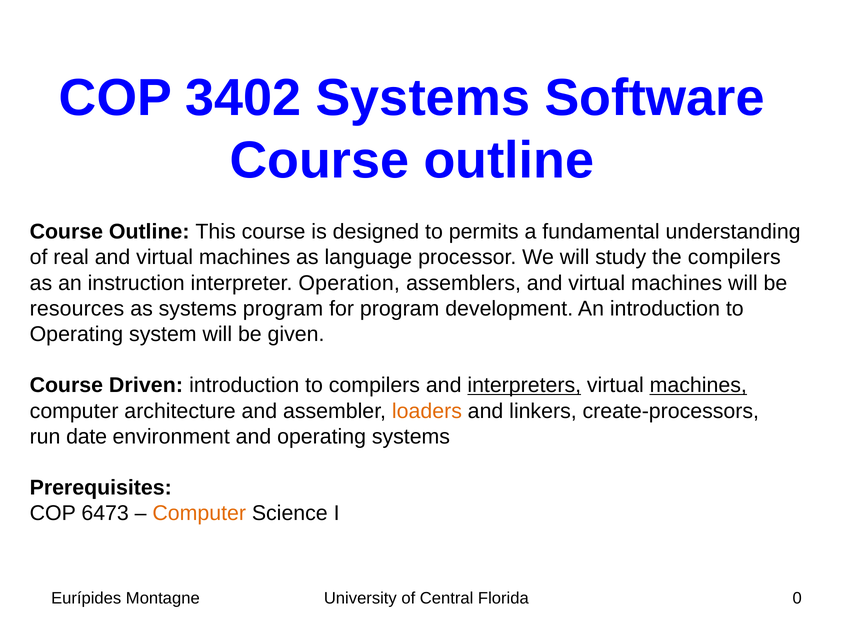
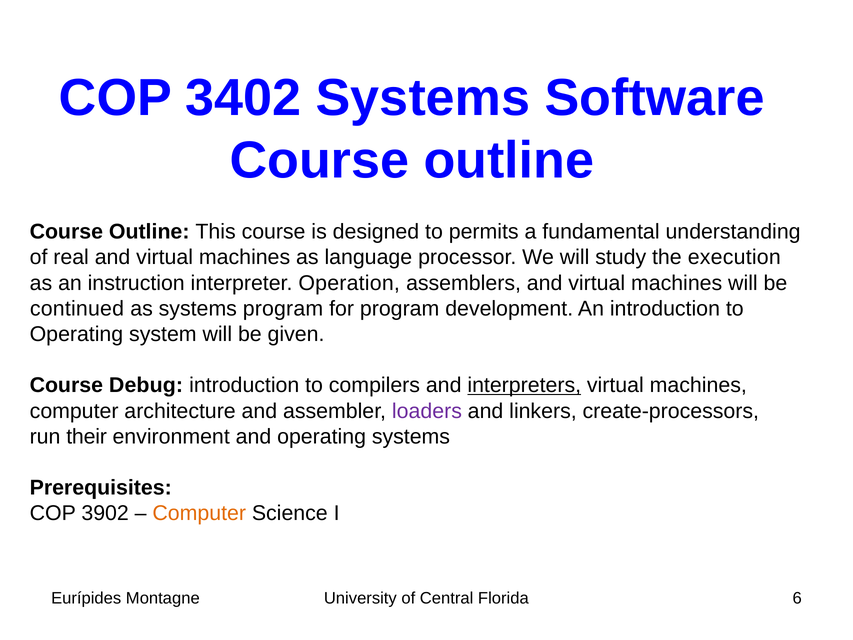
the compilers: compilers -> execution
resources: resources -> continued
Driven: Driven -> Debug
machines at (698, 385) underline: present -> none
loaders colour: orange -> purple
date: date -> their
6473: 6473 -> 3902
0: 0 -> 6
